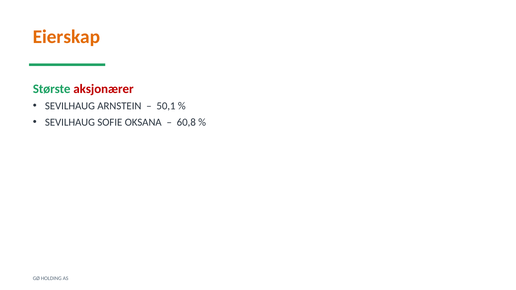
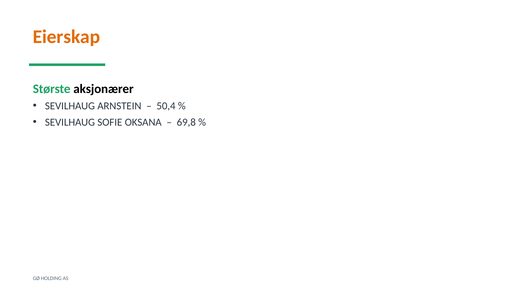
aksjonærer colour: red -> black
50,1: 50,1 -> 50,4
60,8: 60,8 -> 69,8
